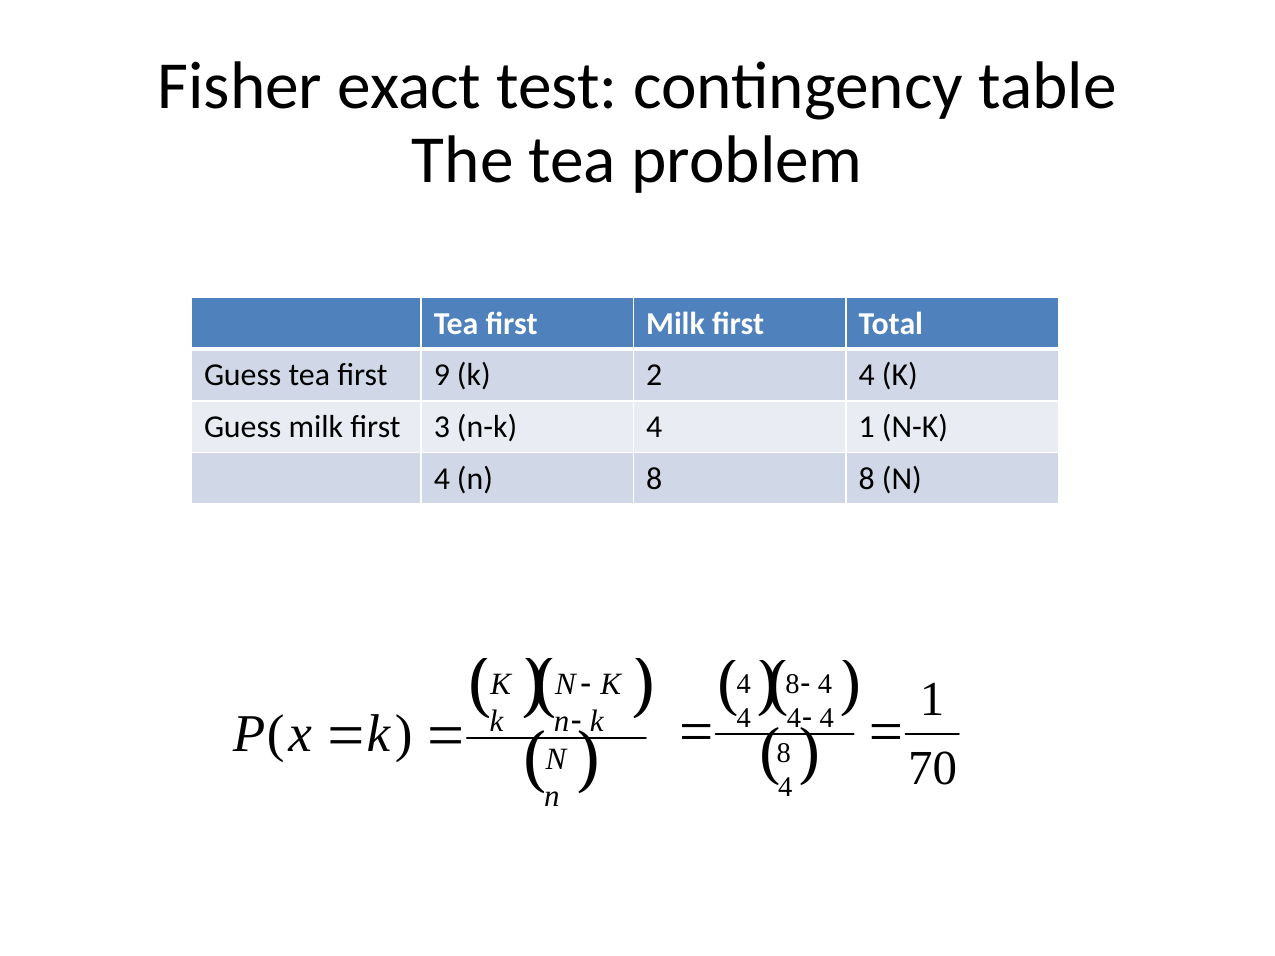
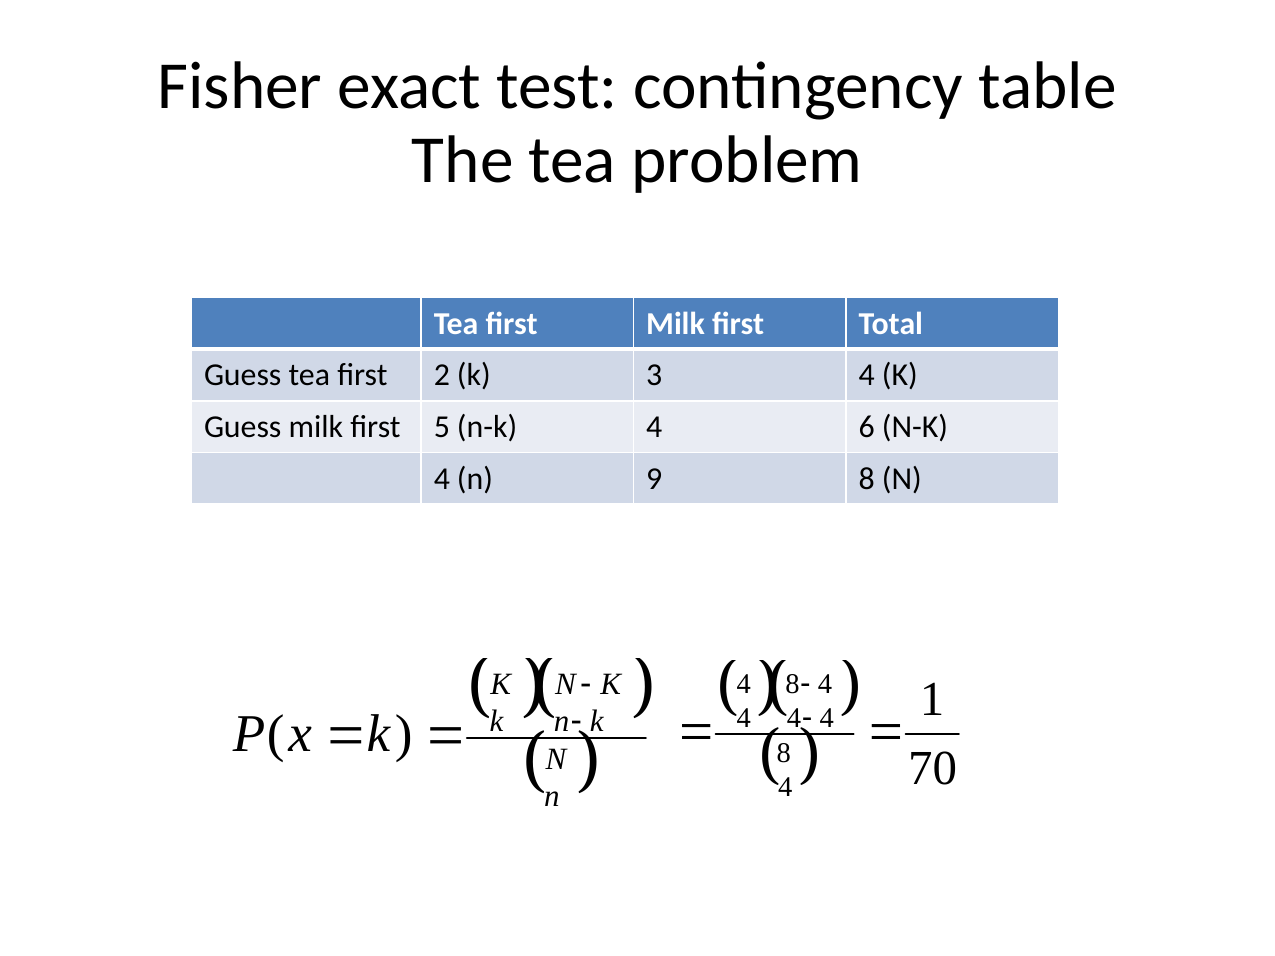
9: 9 -> 2
2: 2 -> 3
3: 3 -> 5
4 1: 1 -> 6
n 8: 8 -> 9
